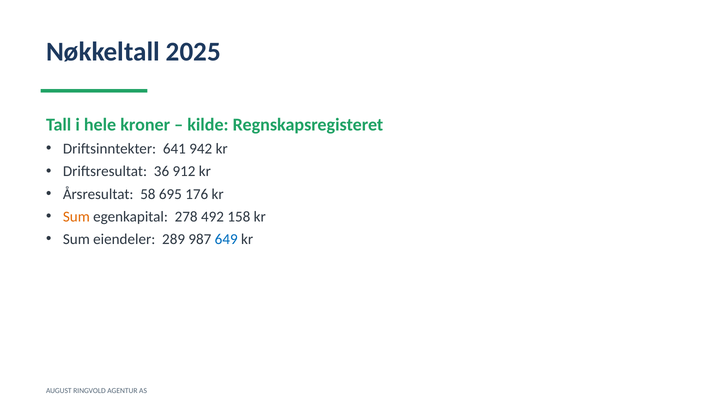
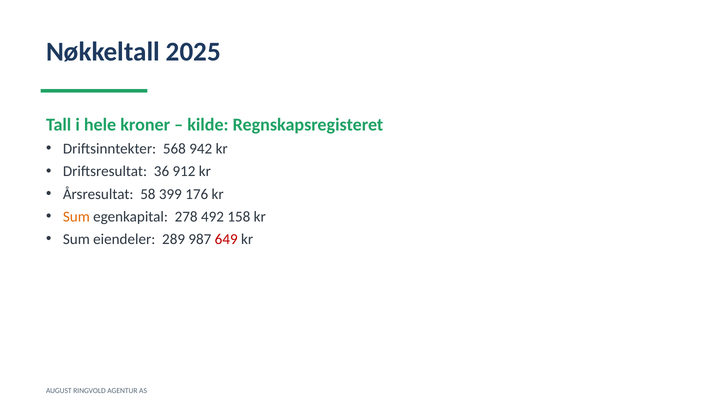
641: 641 -> 568
695: 695 -> 399
649 colour: blue -> red
